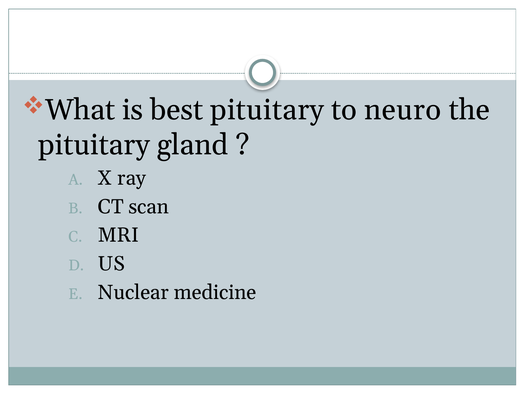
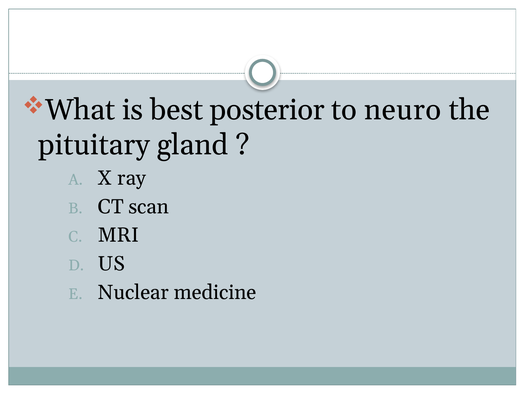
best pituitary: pituitary -> posterior
